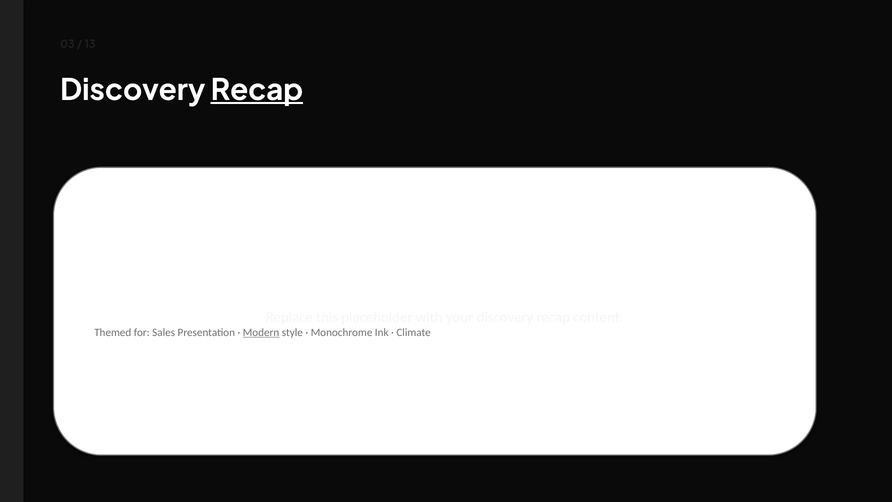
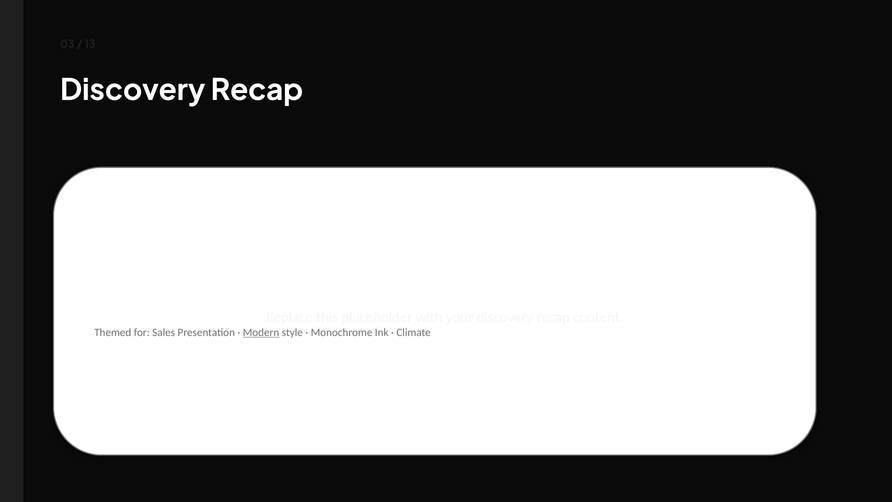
Recap at (257, 90) underline: present -> none
